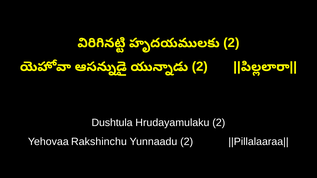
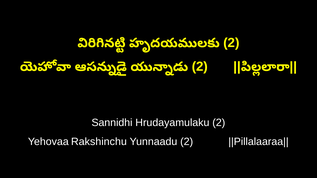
Dushtula: Dushtula -> Sannidhi
